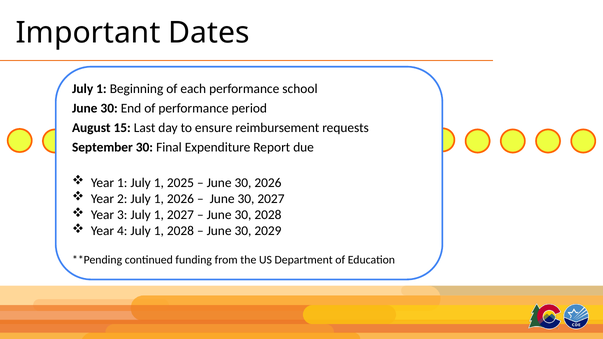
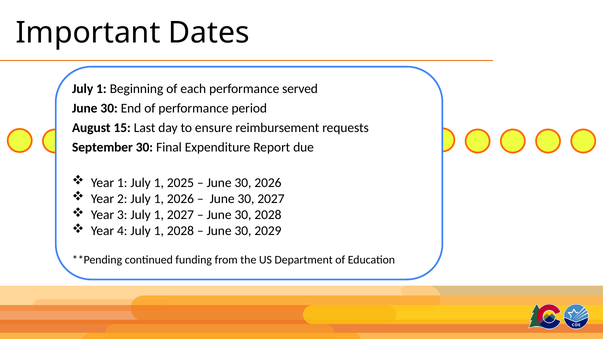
school: school -> served
